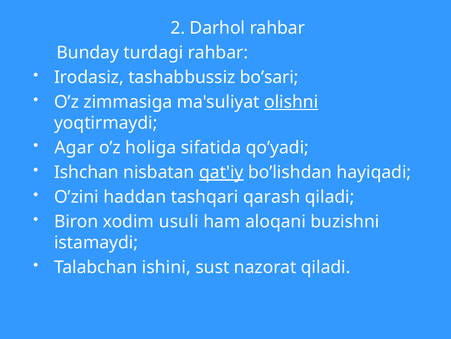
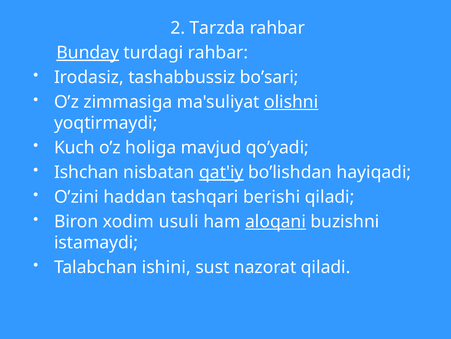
Darhol: Darhol -> Tarzda
Bunday underline: none -> present
Agar: Agar -> Kuch
sifatida: sifatida -> mavjud
qarash: qarash -> berishi
aloqani underline: none -> present
